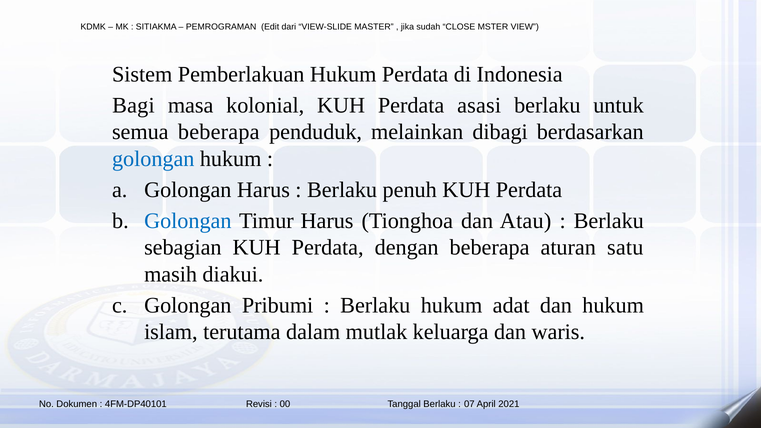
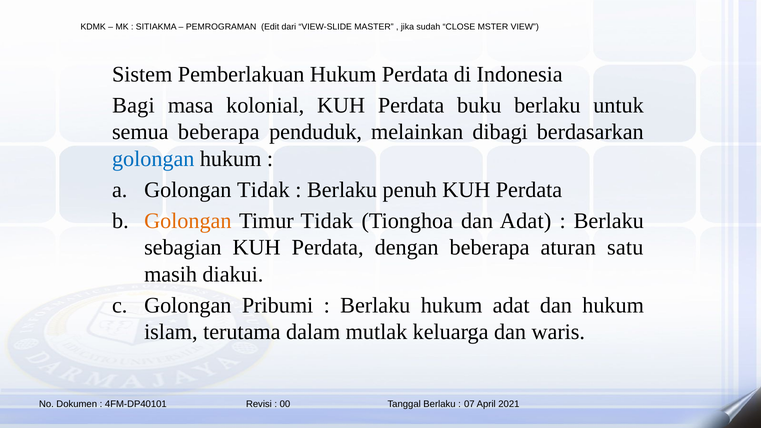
asasi: asasi -> buku
Golongan Harus: Harus -> Tidak
Golongan at (188, 221) colour: blue -> orange
Timur Harus: Harus -> Tidak
dan Atau: Atau -> Adat
